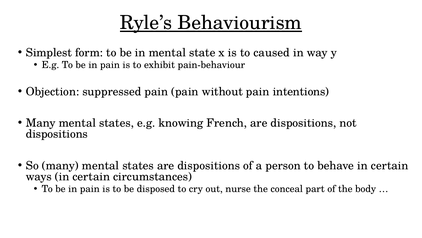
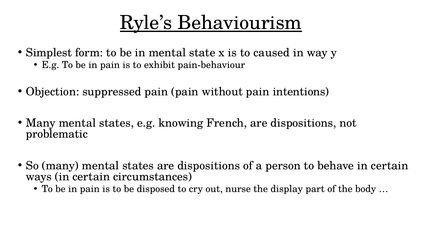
dispositions at (57, 134): dispositions -> problematic
conceal: conceal -> display
